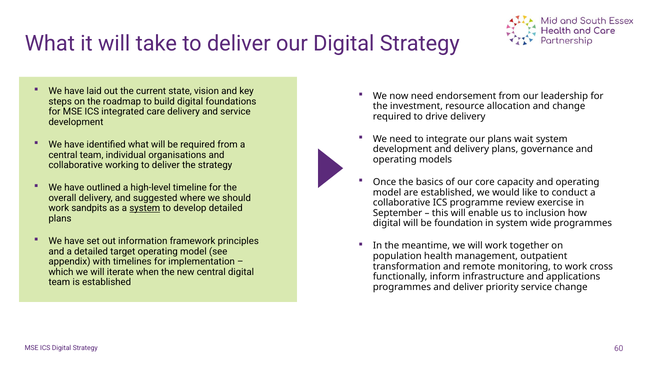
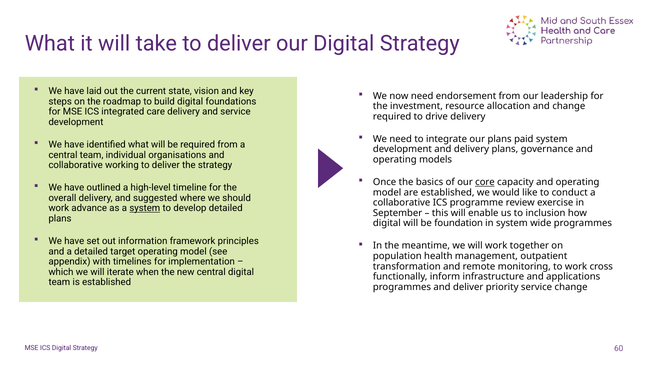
wait: wait -> paid
core underline: none -> present
sandpits: sandpits -> advance
